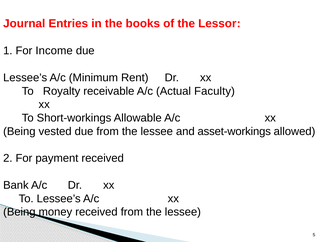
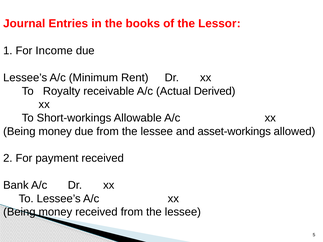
Faculty: Faculty -> Derived
vested at (55, 132): vested -> money
